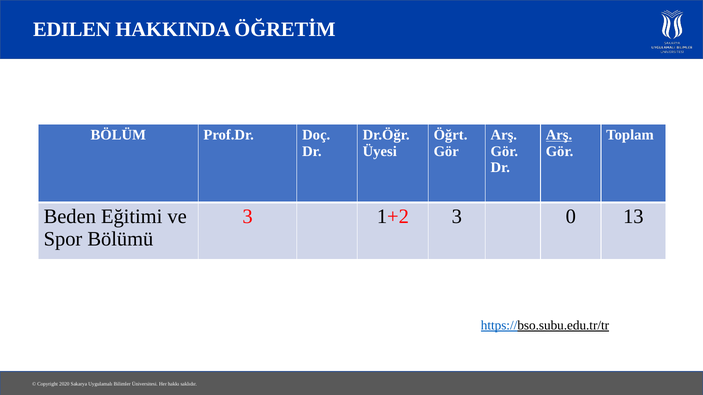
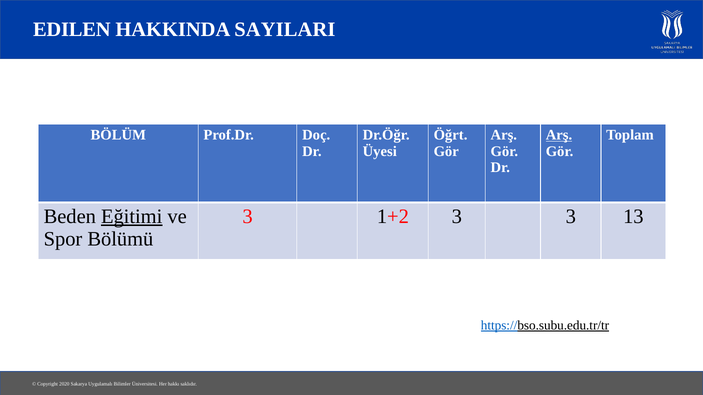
ÖĞRETİM: ÖĞRETİM -> SAYILARI
Eğitimi underline: none -> present
3 0: 0 -> 3
